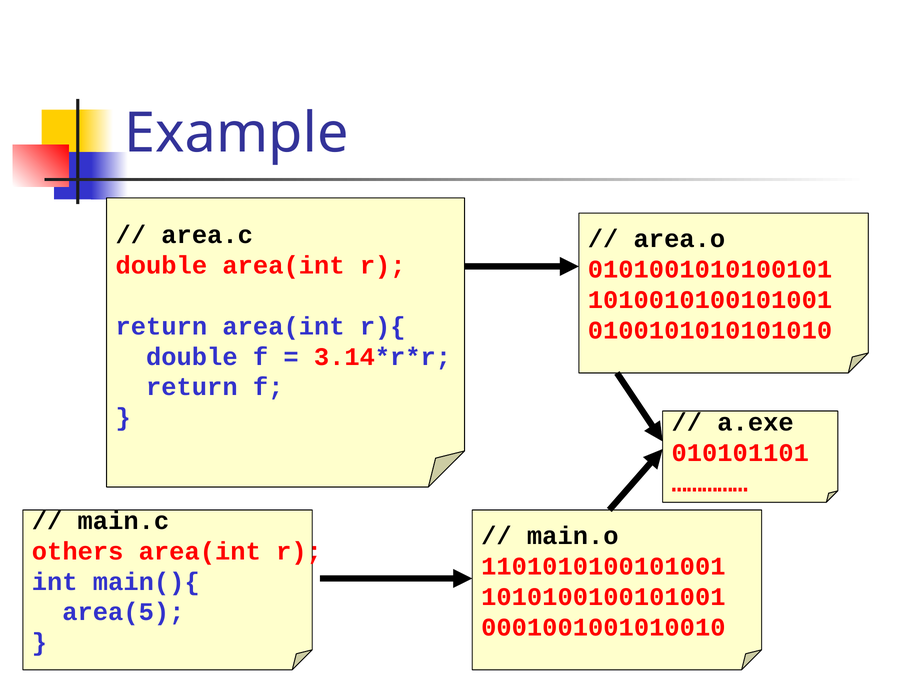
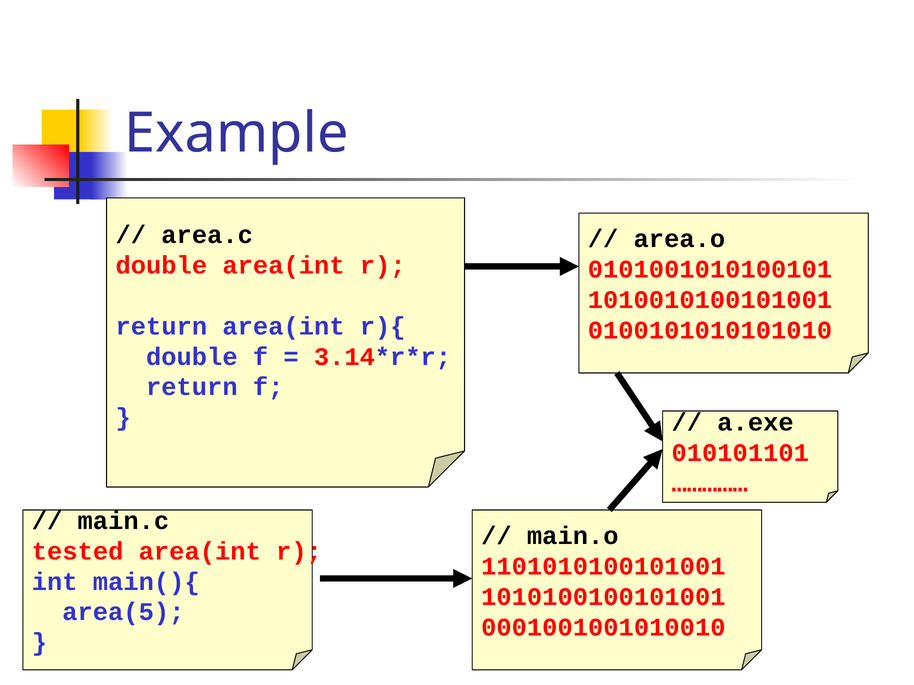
others: others -> tested
